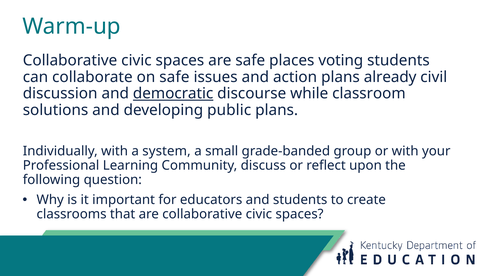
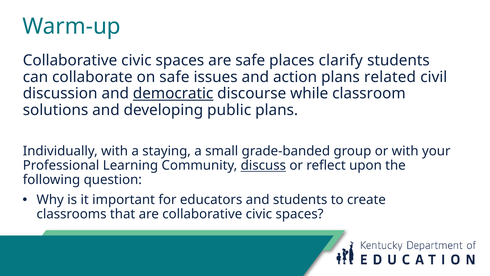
voting: voting -> clarify
already: already -> related
system: system -> staying
discuss underline: none -> present
